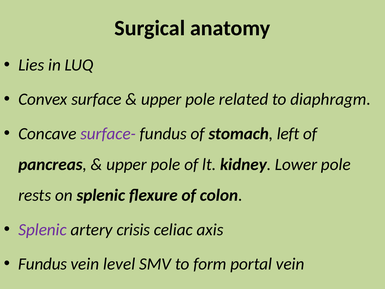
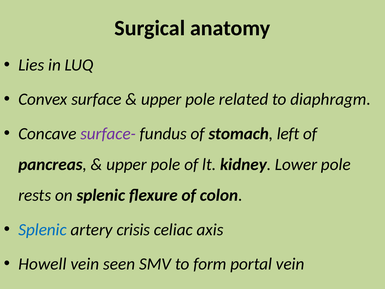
Splenic at (43, 229) colour: purple -> blue
Fundus at (43, 264): Fundus -> Howell
level: level -> seen
